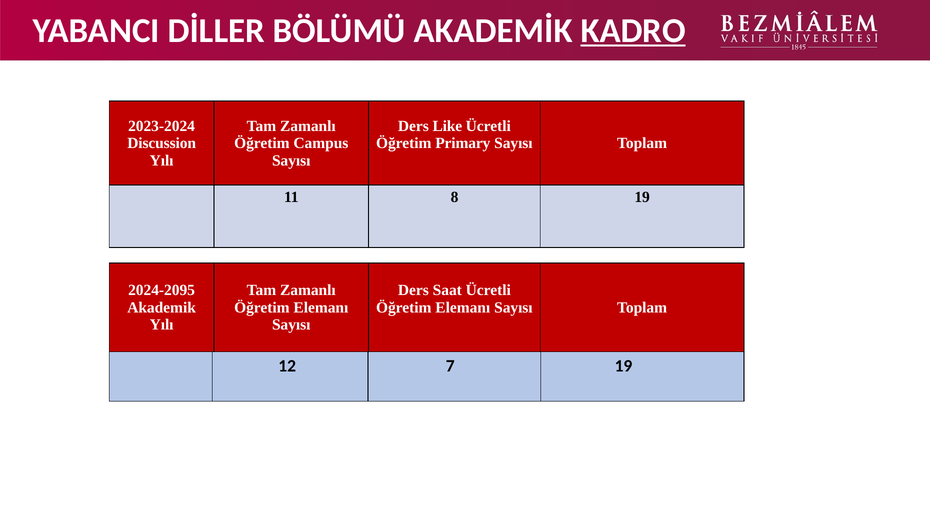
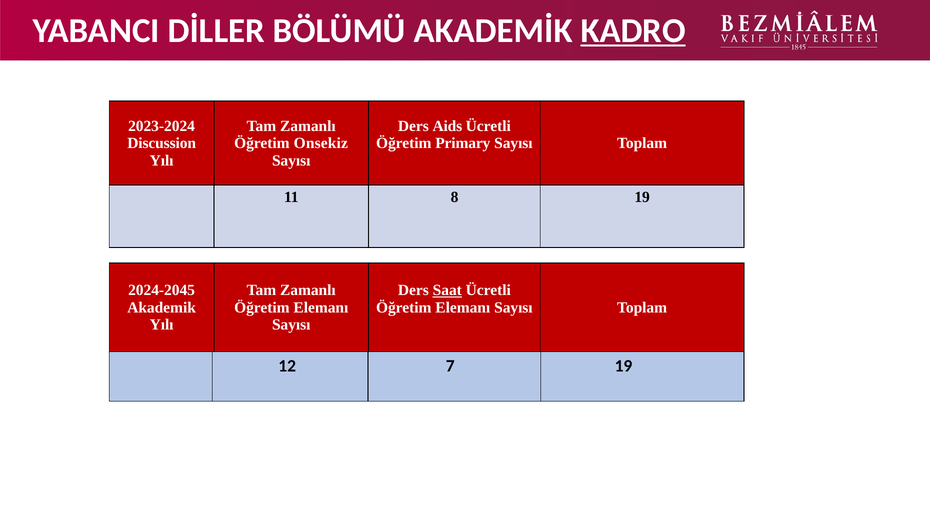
Like: Like -> Aids
Campus: Campus -> Onsekiz
2024-2095: 2024-2095 -> 2024-2045
Saat underline: none -> present
